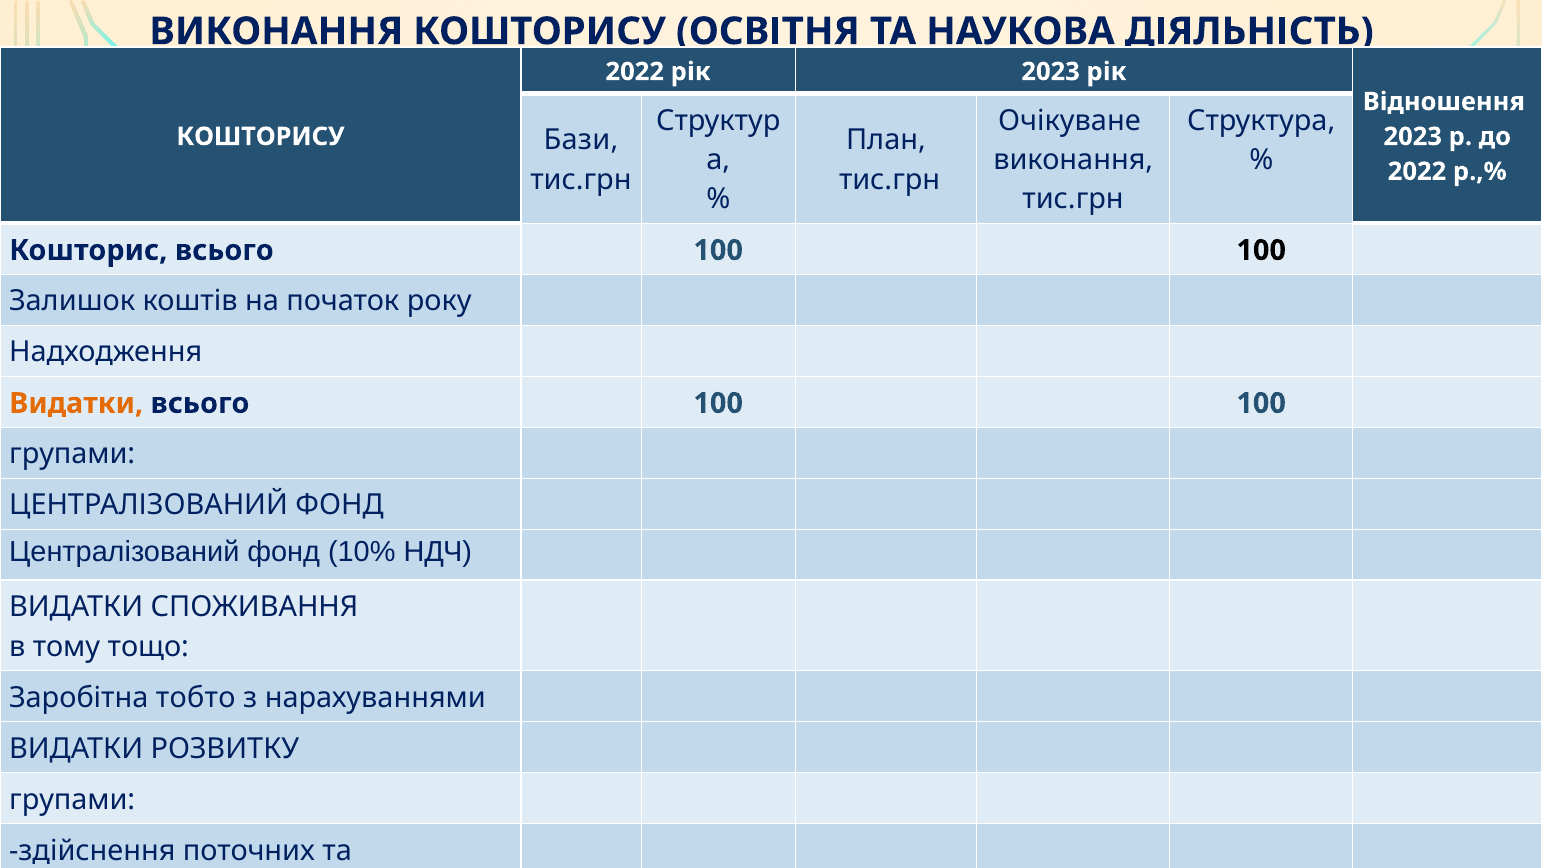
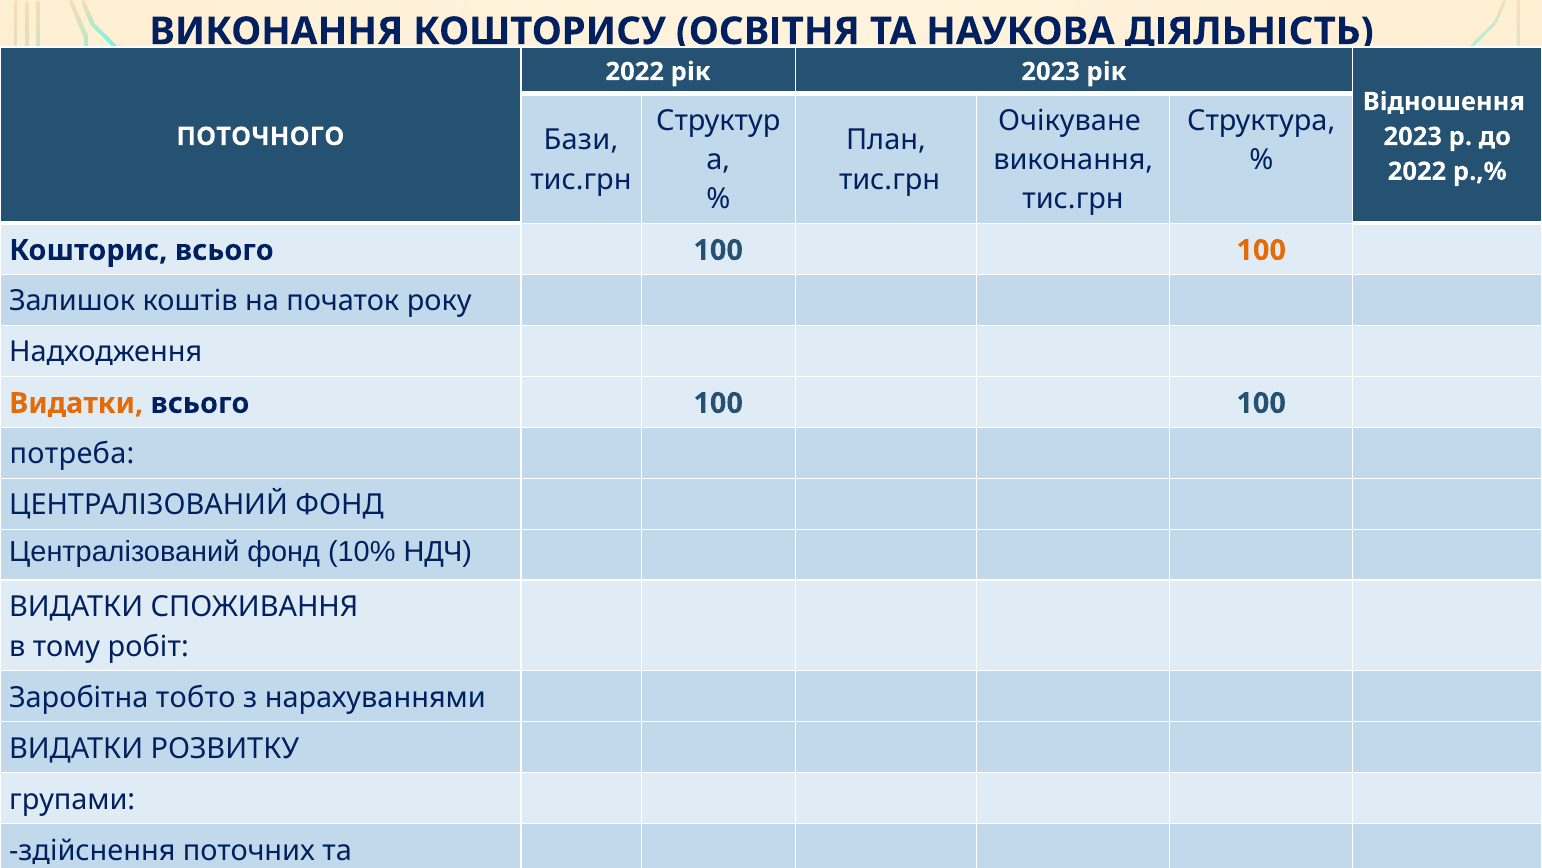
КОШТОРИСУ at (260, 136): КОШТОРИСУ -> ПОТОЧНОГО
100 at (1261, 250) colour: black -> orange
групами at (72, 454): групами -> потреба
тощо: тощо -> робіт
